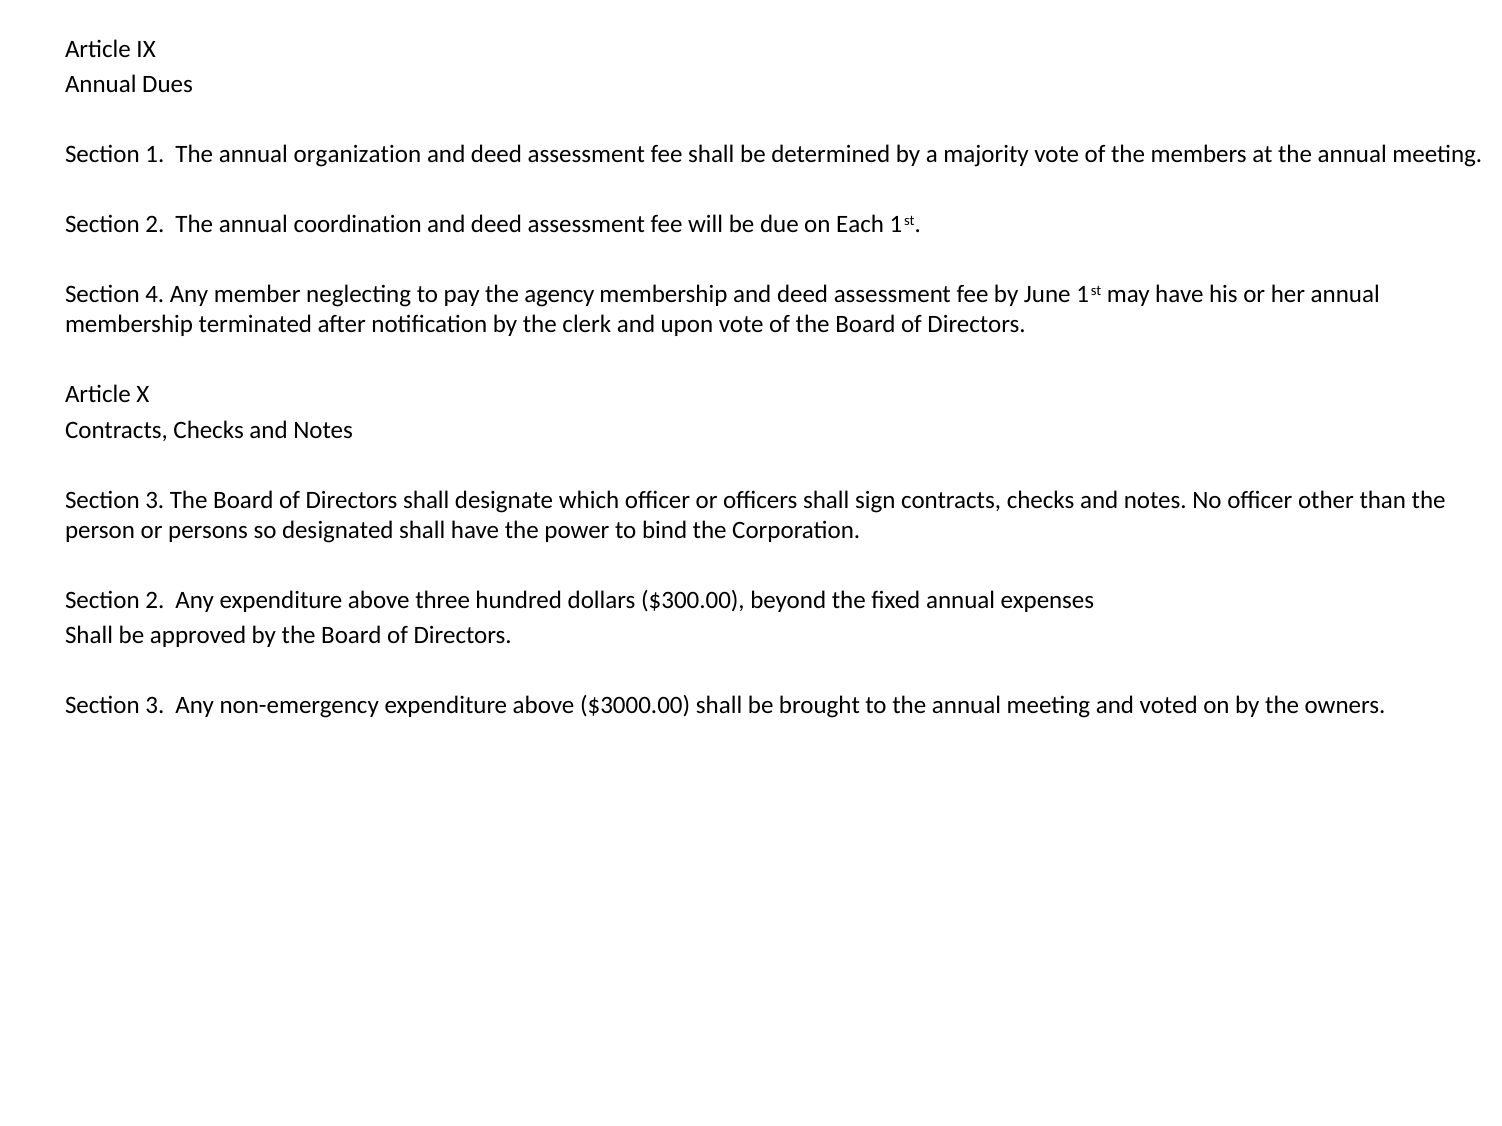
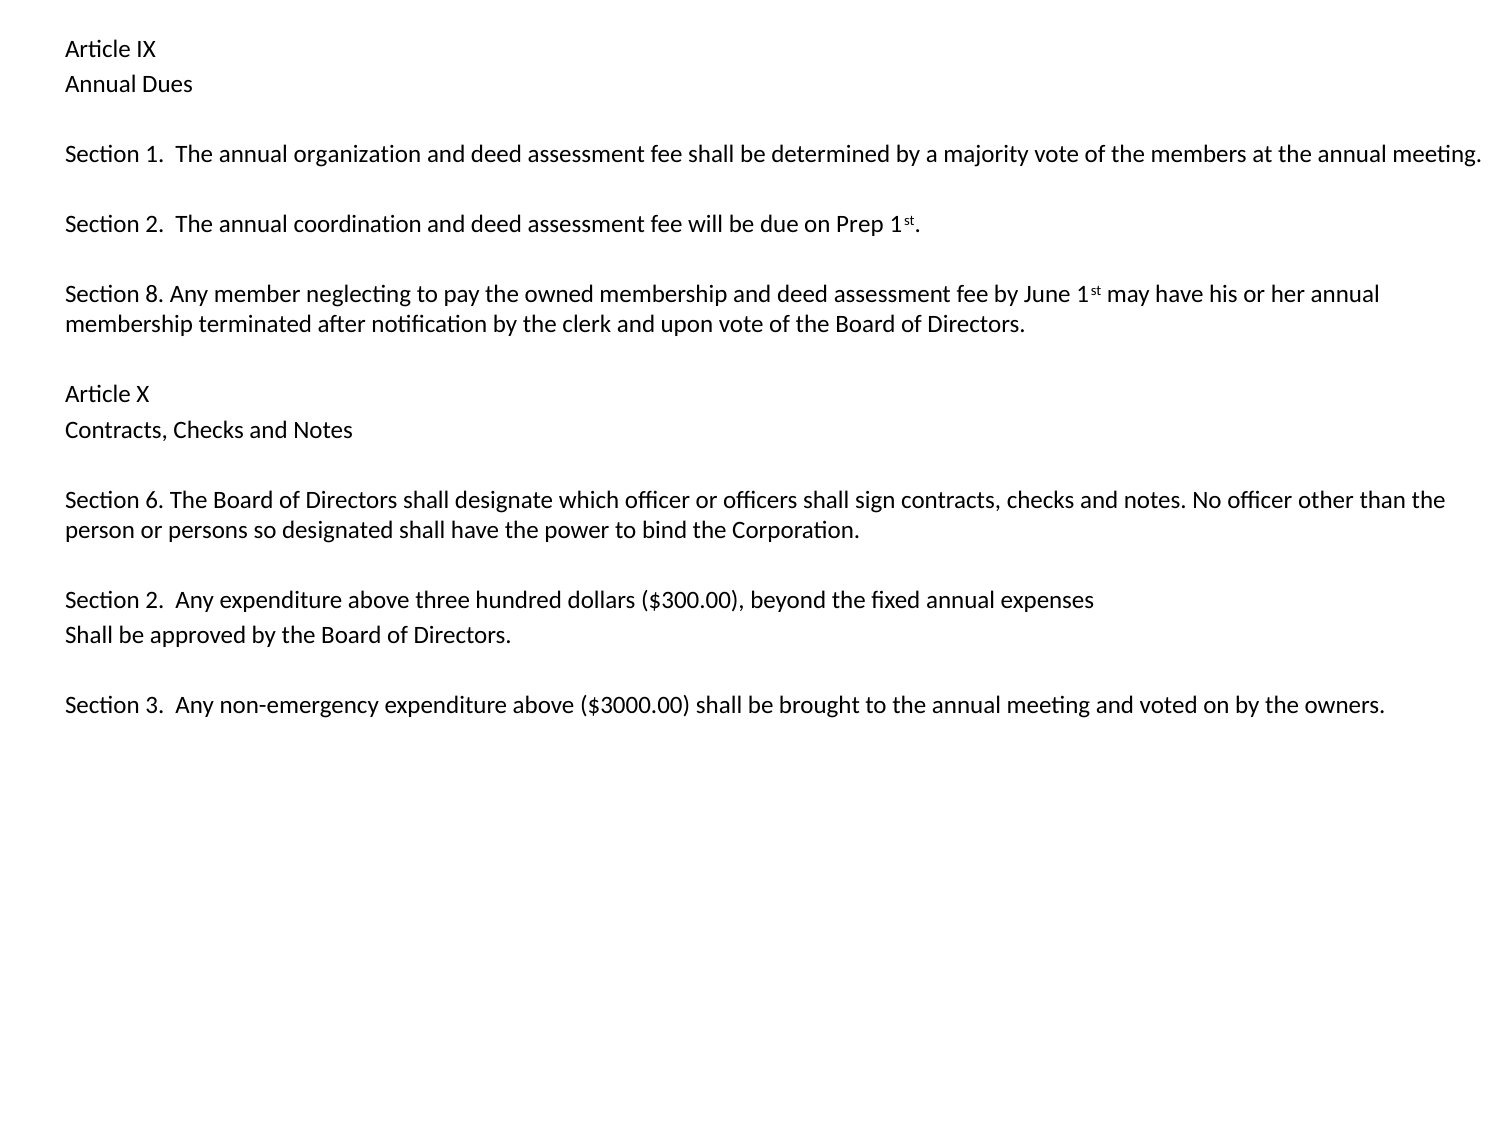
Each: Each -> Prep
4: 4 -> 8
agency: agency -> owned
3 at (155, 500): 3 -> 6
